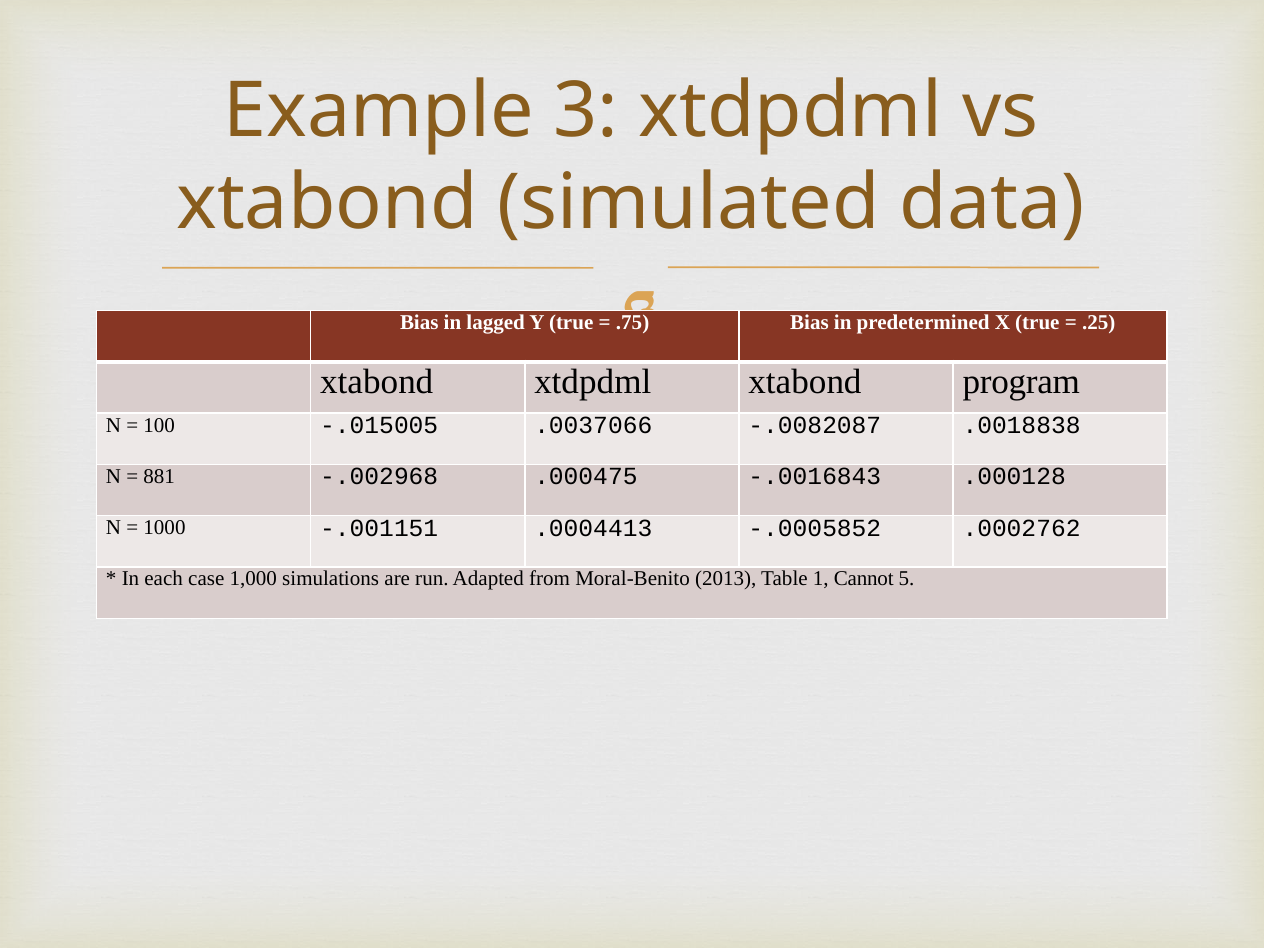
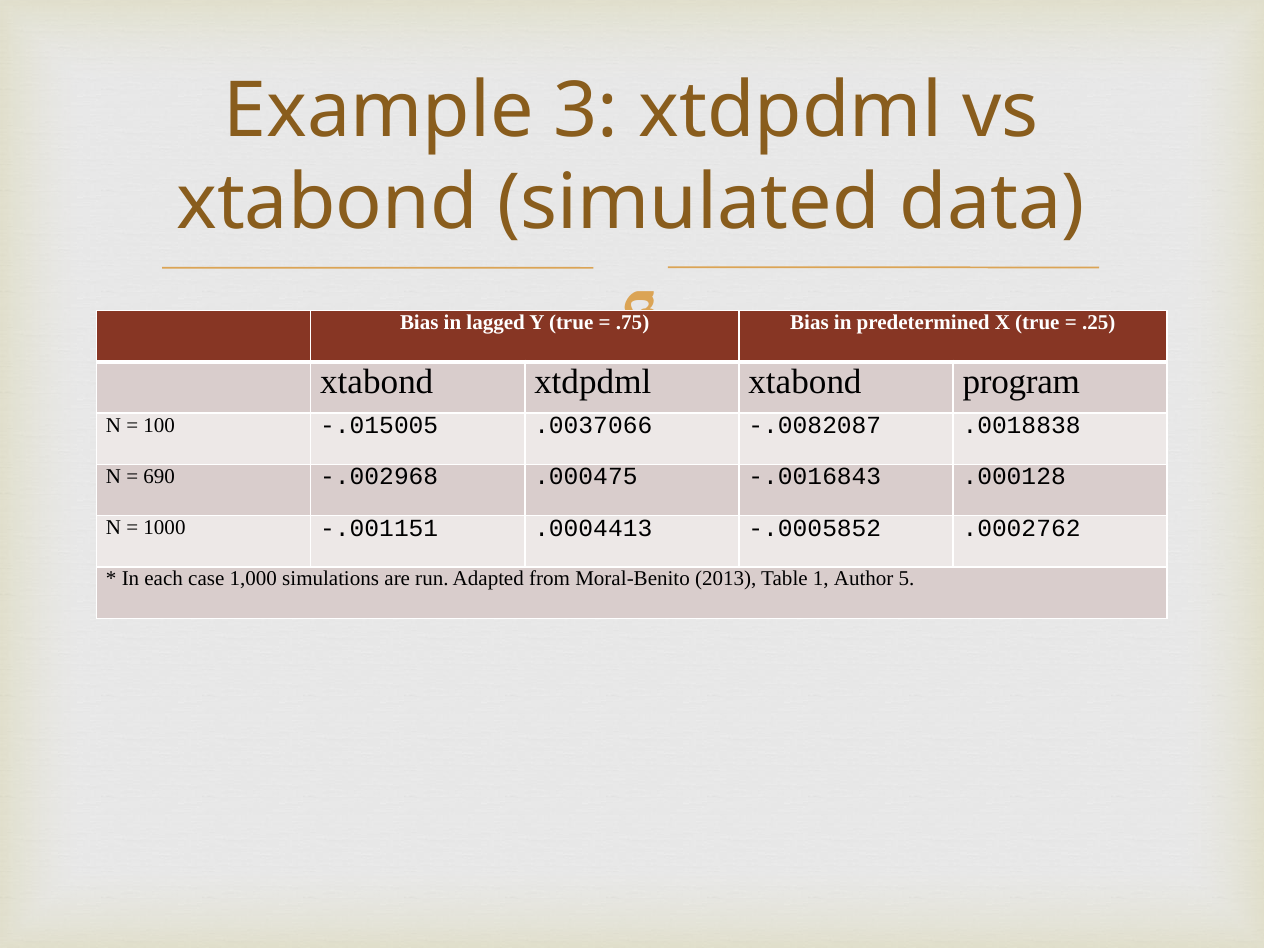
881: 881 -> 690
Cannot: Cannot -> Author
